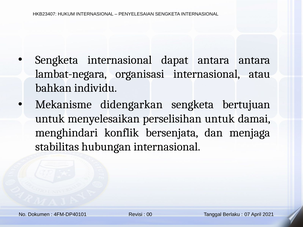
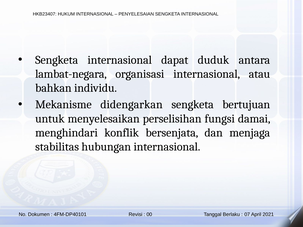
dapat antara: antara -> duduk
perselisihan untuk: untuk -> fungsi
